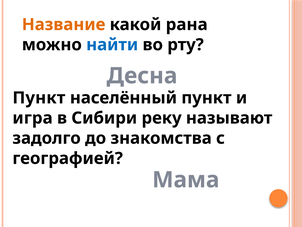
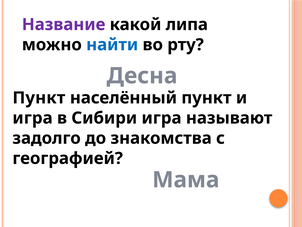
Название colour: orange -> purple
рана: рана -> липа
Сибири реку: реку -> игра
